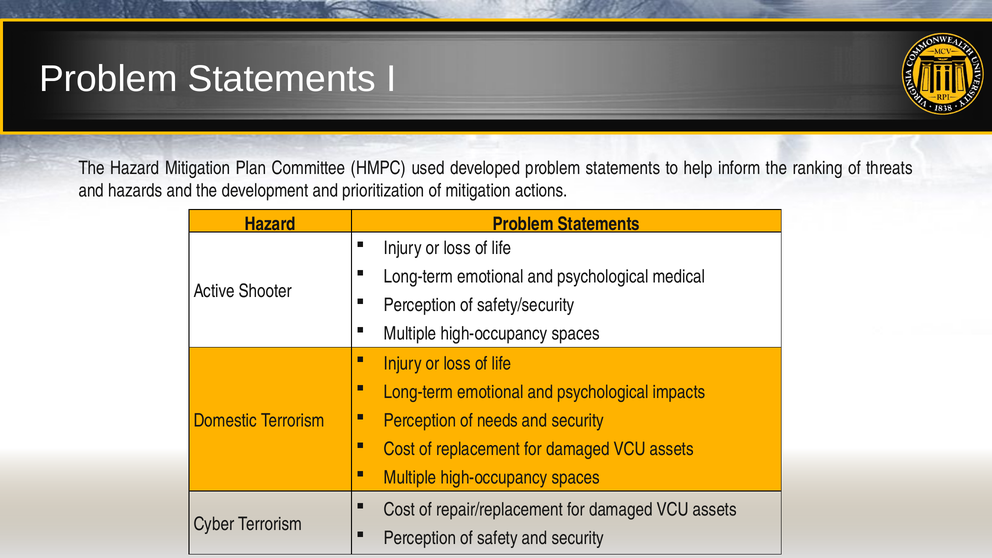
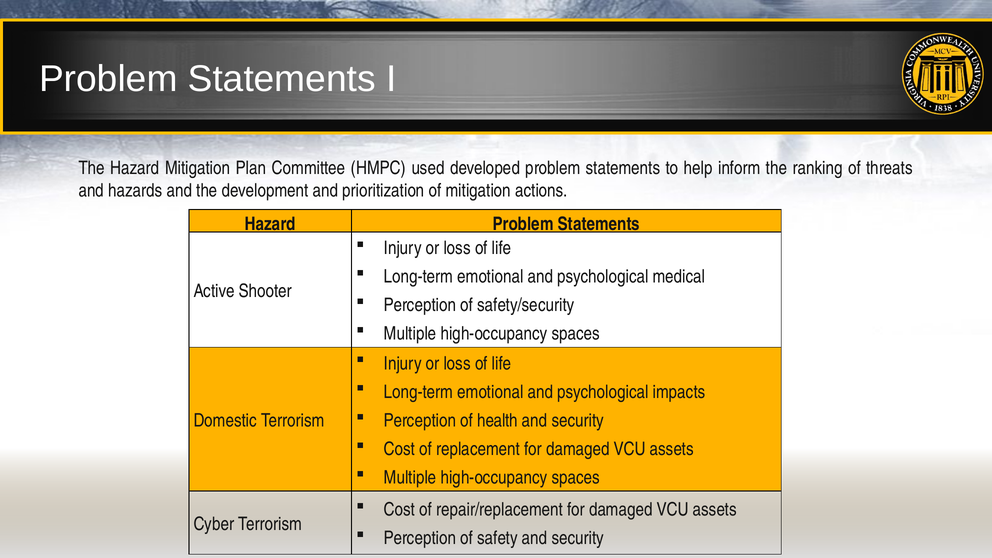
needs: needs -> health
